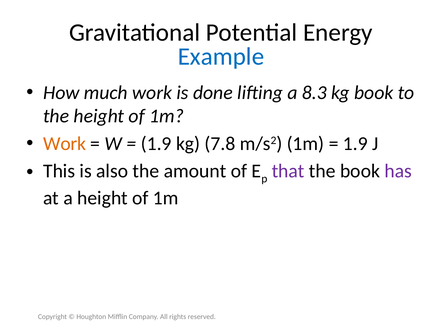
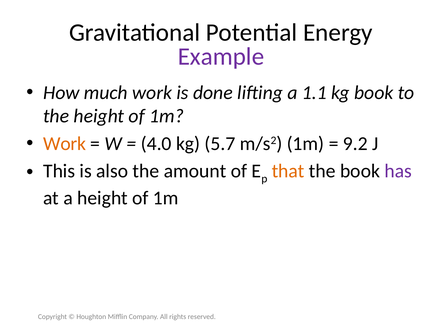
Example colour: blue -> purple
8.3: 8.3 -> 1.1
1.9 at (156, 144): 1.9 -> 4.0
7.8: 7.8 -> 5.7
1.9 at (355, 144): 1.9 -> 9.2
that colour: purple -> orange
